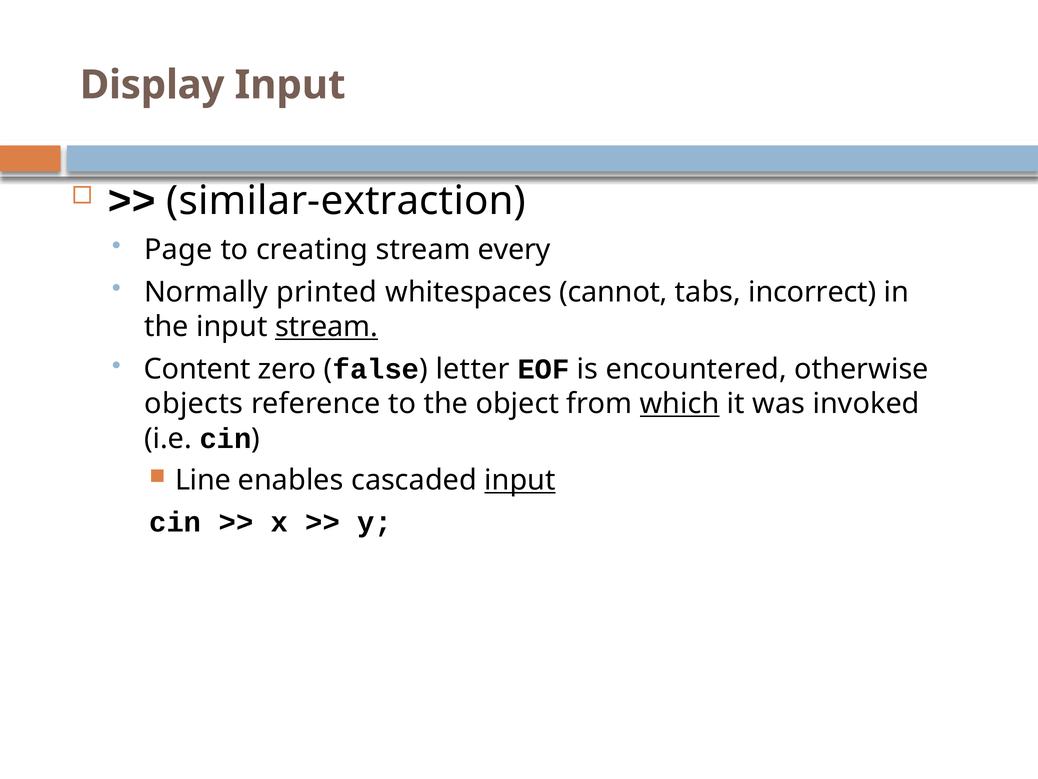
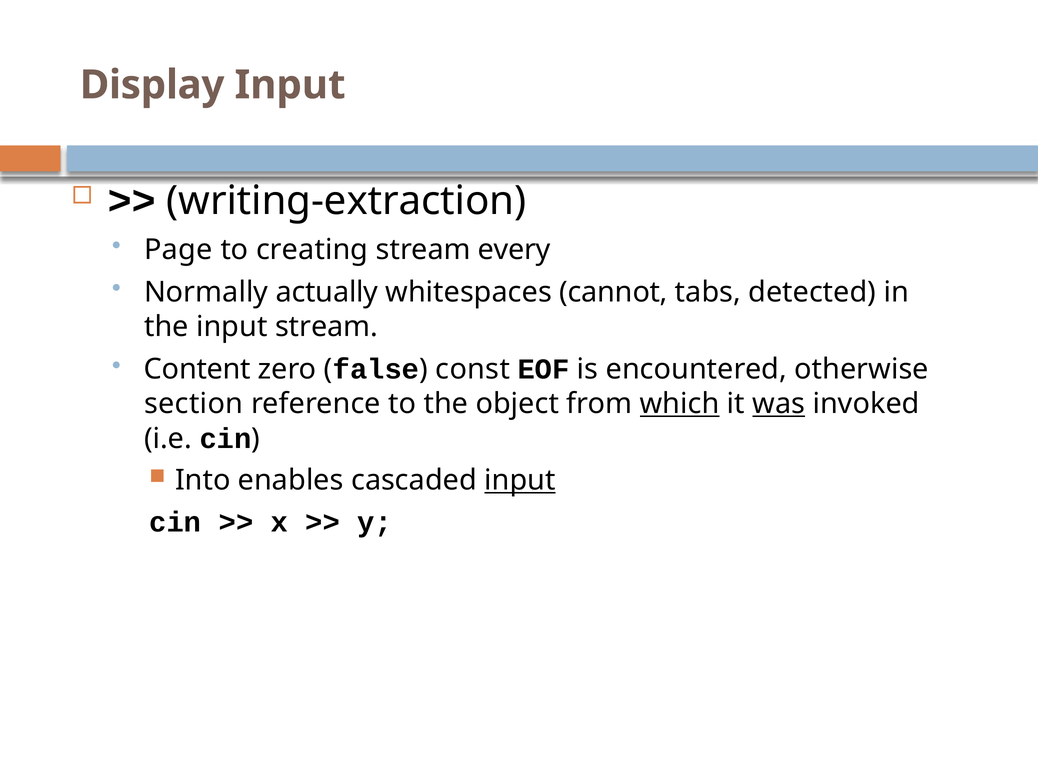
similar-extraction: similar-extraction -> writing-extraction
printed: printed -> actually
incorrect: incorrect -> detected
stream at (327, 327) underline: present -> none
letter: letter -> const
objects: objects -> section
was underline: none -> present
Line: Line -> Into
